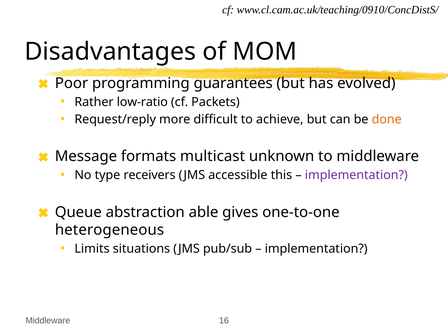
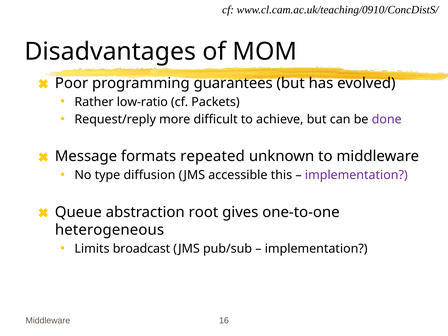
done colour: orange -> purple
multicast: multicast -> repeated
receivers: receivers -> diffusion
able: able -> root
situations: situations -> broadcast
